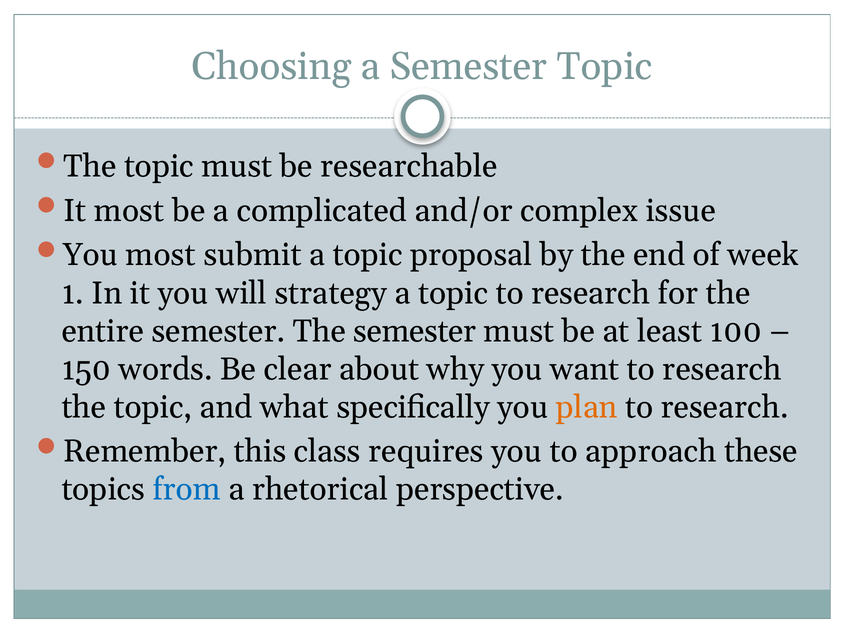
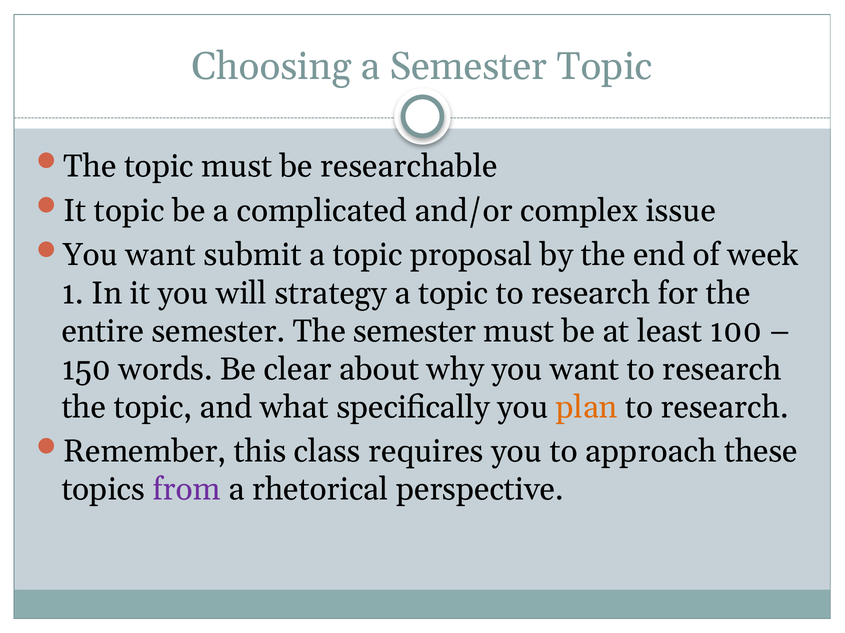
It most: most -> topic
most at (161, 255): most -> want
from colour: blue -> purple
